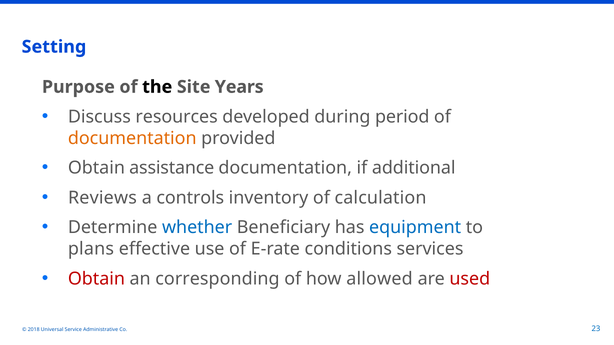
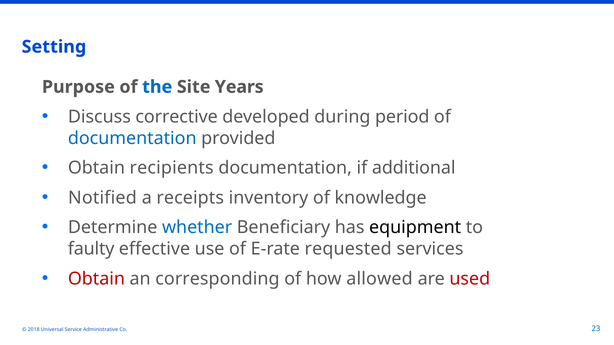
the colour: black -> blue
resources: resources -> corrective
documentation at (132, 138) colour: orange -> blue
assistance: assistance -> recipients
Reviews: Reviews -> Notified
controls: controls -> receipts
calculation: calculation -> knowledge
equipment colour: blue -> black
plans: plans -> faulty
conditions: conditions -> requested
